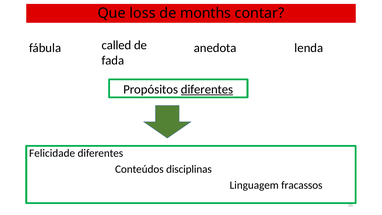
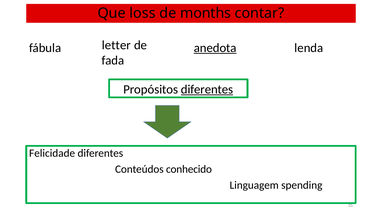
called: called -> letter
anedota underline: none -> present
disciplinas: disciplinas -> conhecido
fracassos: fracassos -> spending
